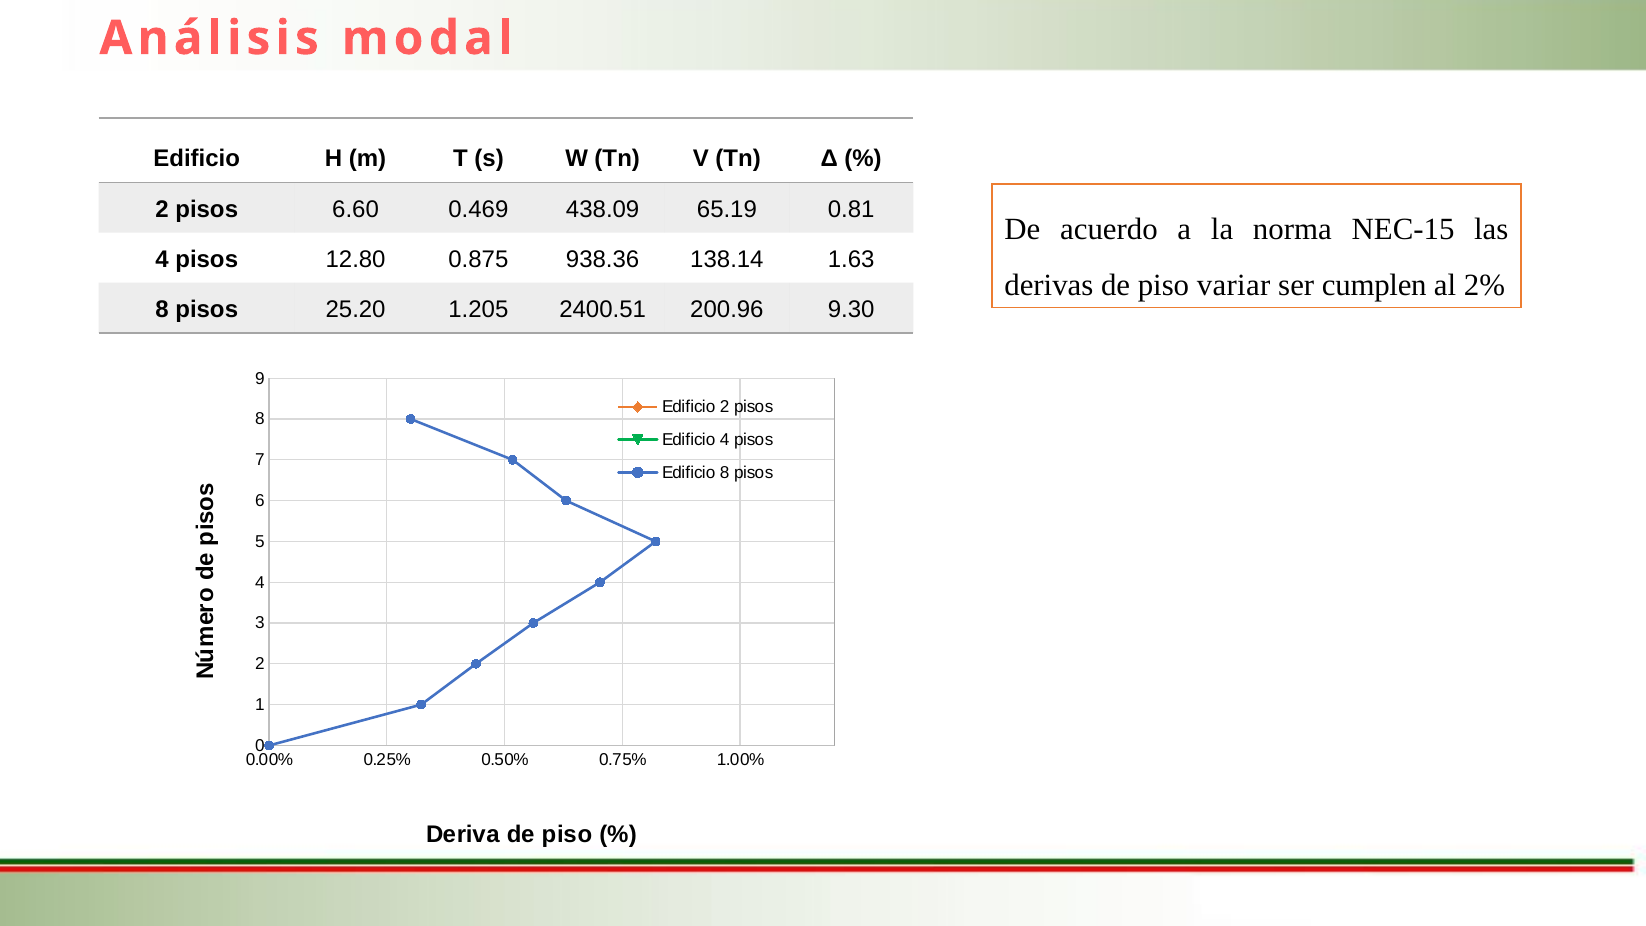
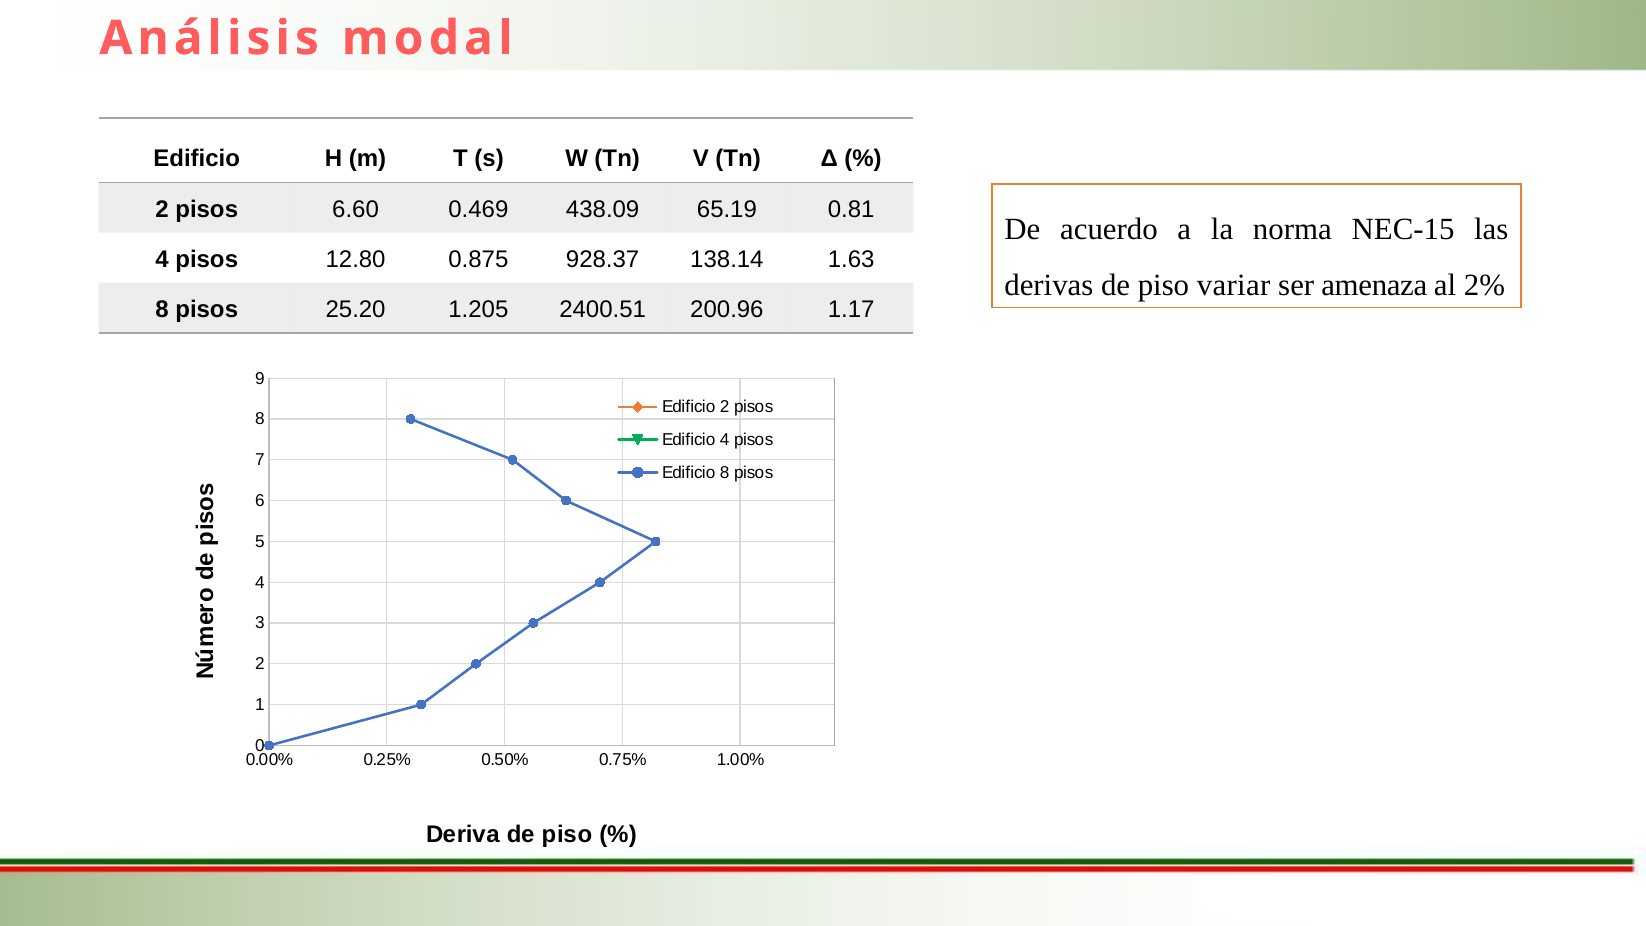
938.36: 938.36 -> 928.37
cumplen: cumplen -> amenaza
9.30: 9.30 -> 1.17
